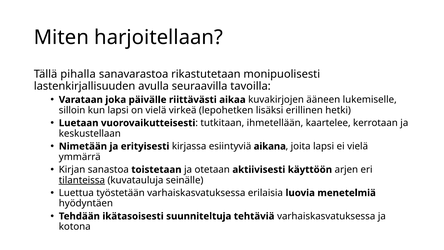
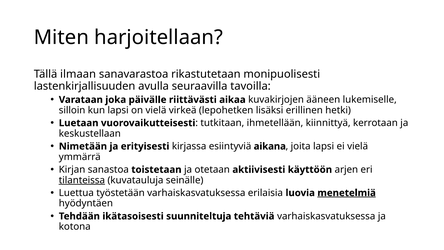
pihalla: pihalla -> ilmaan
kaartelee: kaartelee -> kiinnittyä
menetelmiä underline: none -> present
